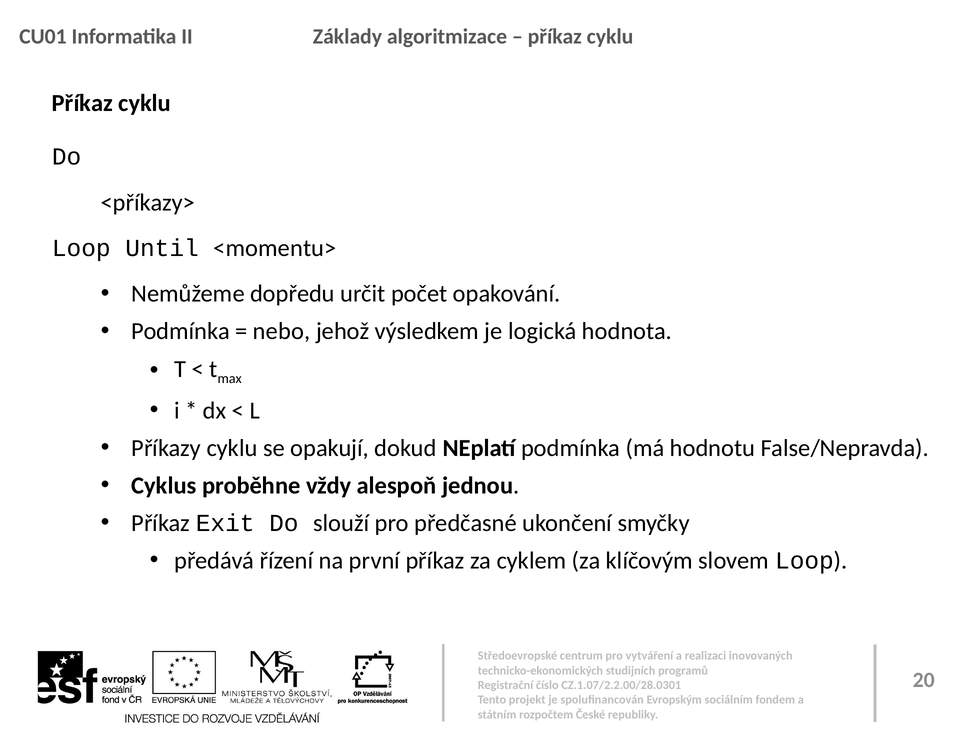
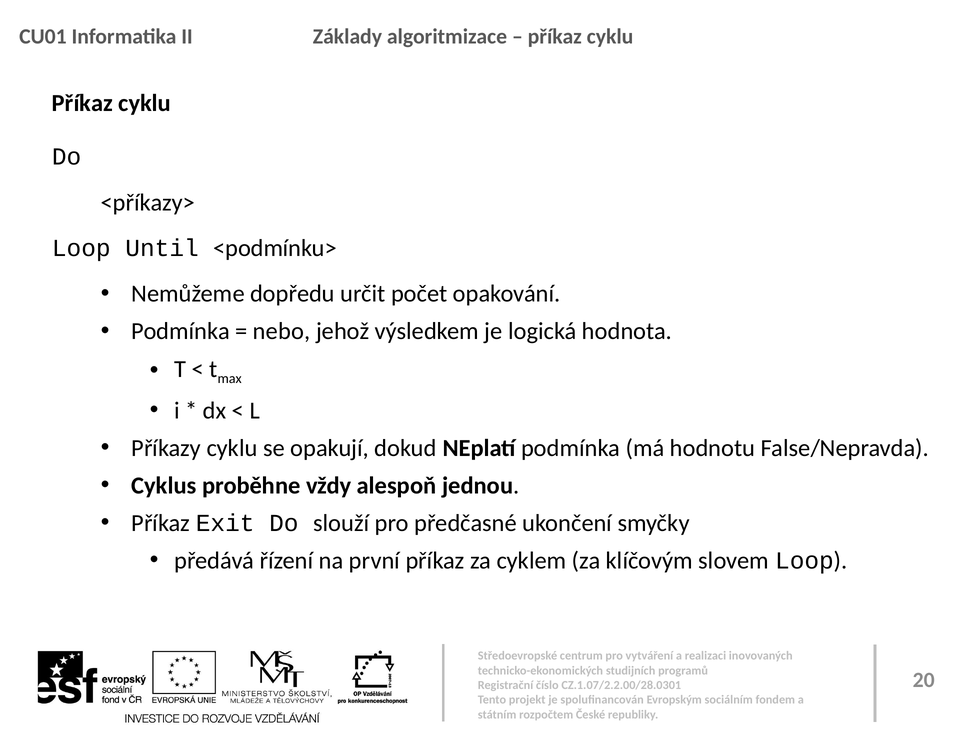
<momentu>: <momentu> -> <podmínku>
